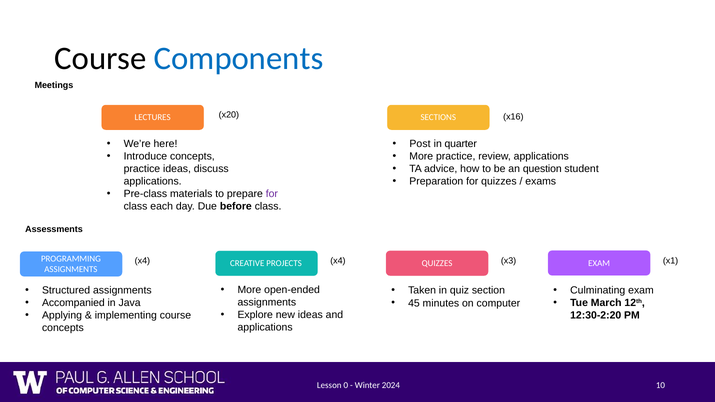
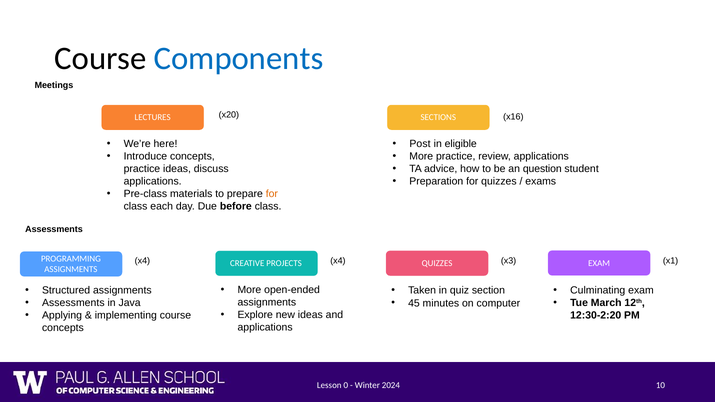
quarter: quarter -> eligible
for at (272, 194) colour: purple -> orange
Accompanied at (73, 303): Accompanied -> Assessments
